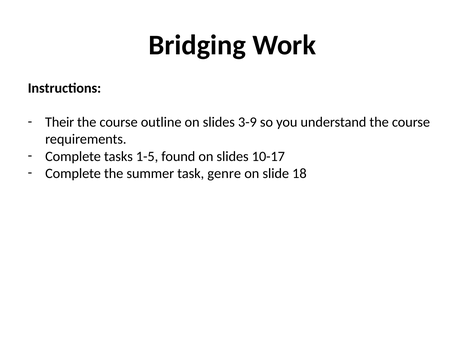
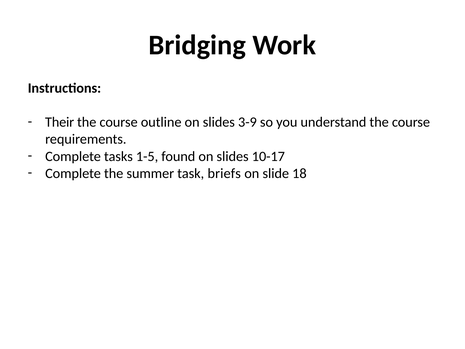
genre: genre -> briefs
